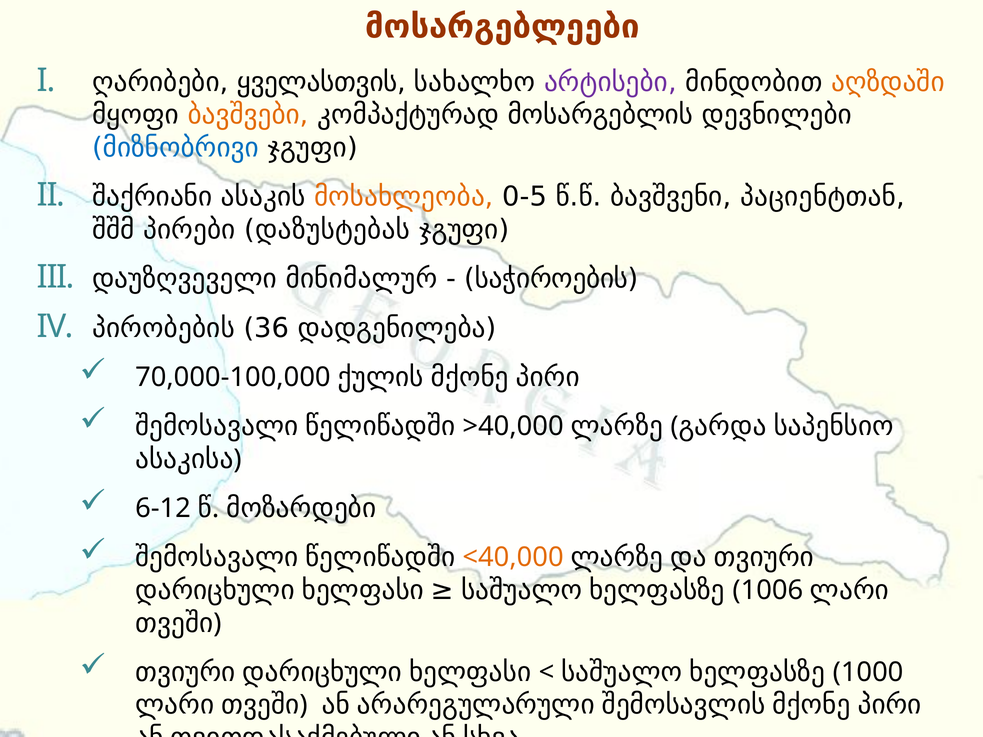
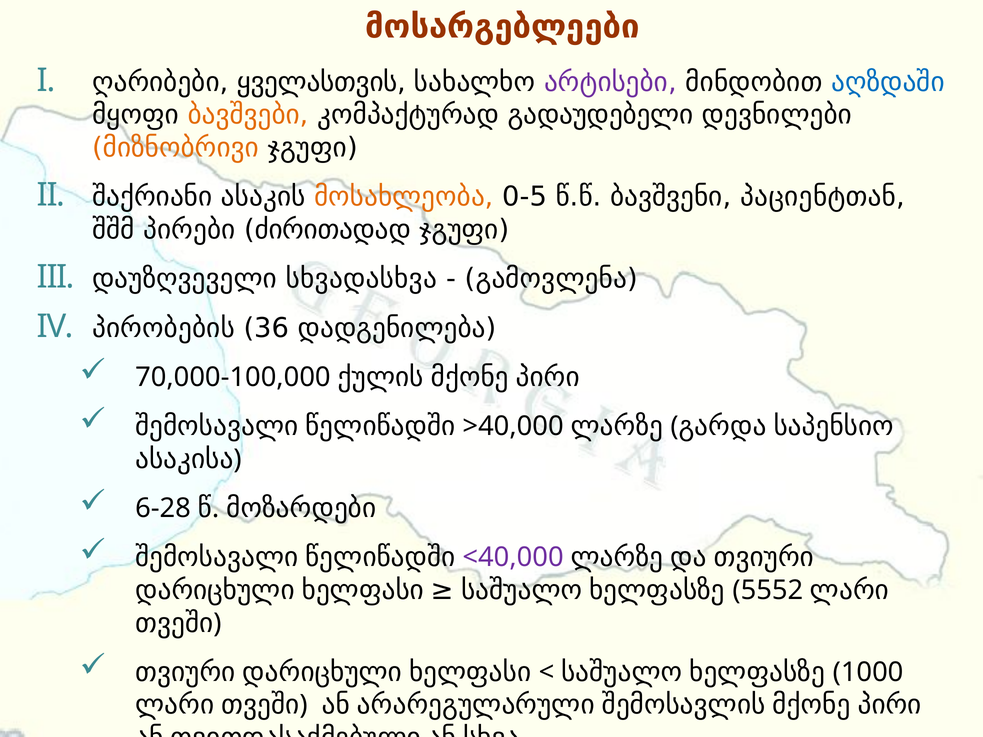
აღზდაში colour: orange -> blue
მოსარგებლის: მოსარგებლის -> გადაუდებელი
მიზნობრივი colour: blue -> orange
დაზუსტებას: დაზუსტებას -> ძირითადად
მინიმალურ: მინიმალურ -> სხვადასხვა
საჭიროების: საჭიროების -> გამოვლენა
6-12: 6-12 -> 6-28
<40,000 colour: orange -> purple
1006: 1006 -> 5552
